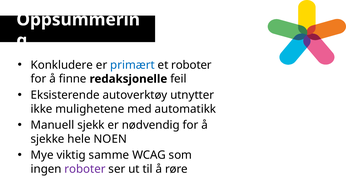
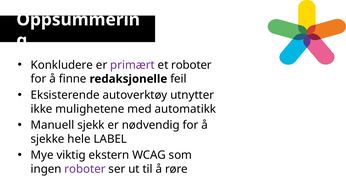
primært colour: blue -> purple
NOEN: NOEN -> LABEL
samme: samme -> ekstern
